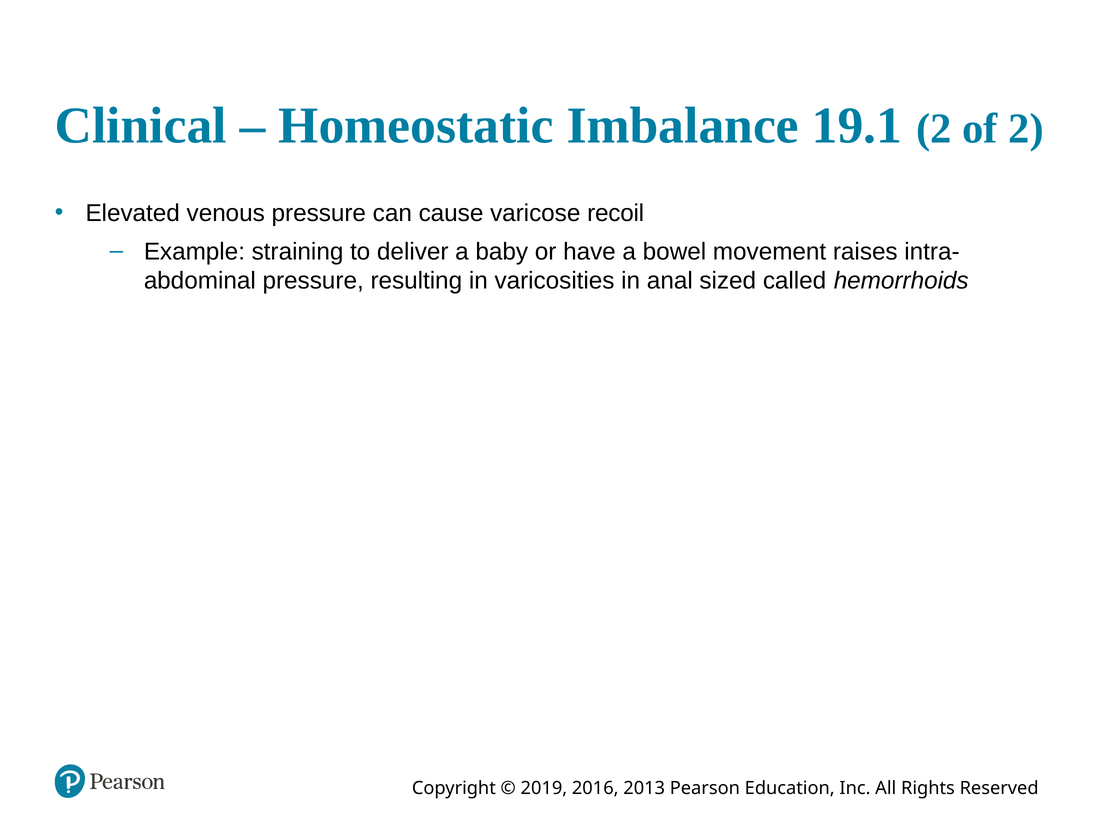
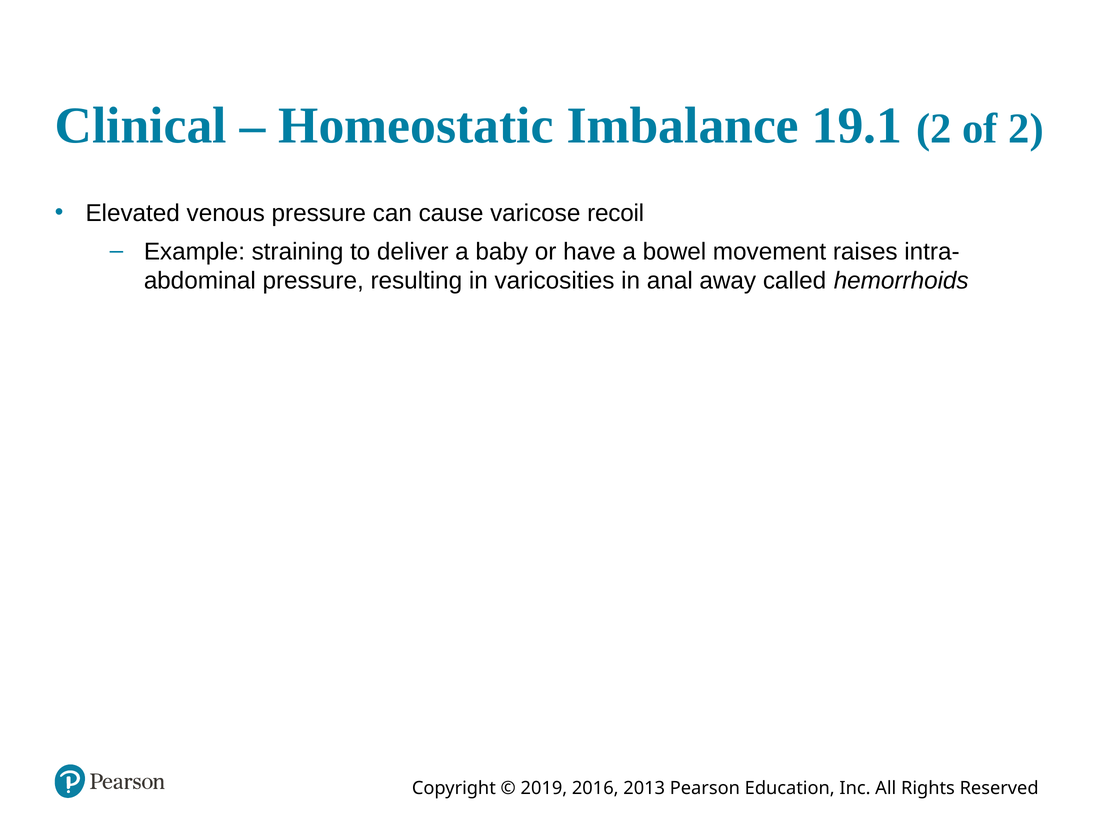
sized: sized -> away
